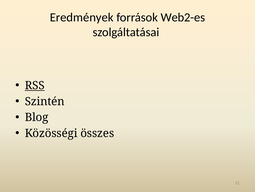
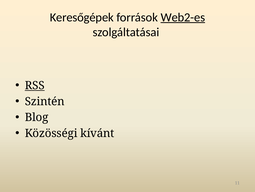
Eredmények: Eredmények -> Keresőgépek
Web2-es underline: none -> present
összes: összes -> kívánt
